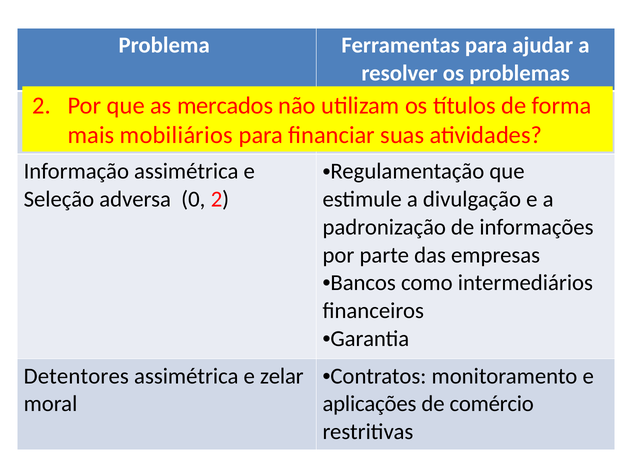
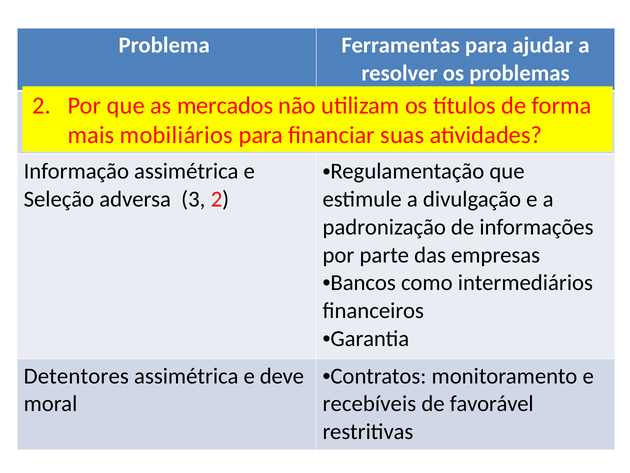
0: 0 -> 3
zelar: zelar -> deve
aplicações: aplicações -> recebíveis
comércio: comércio -> favorável
